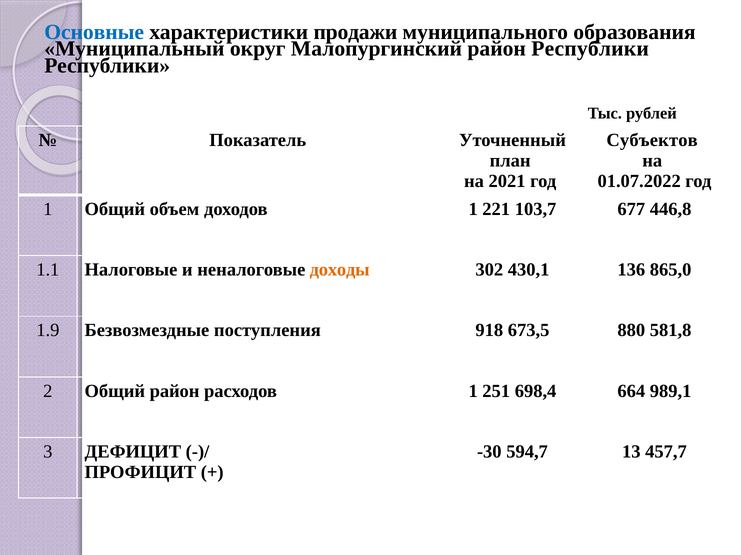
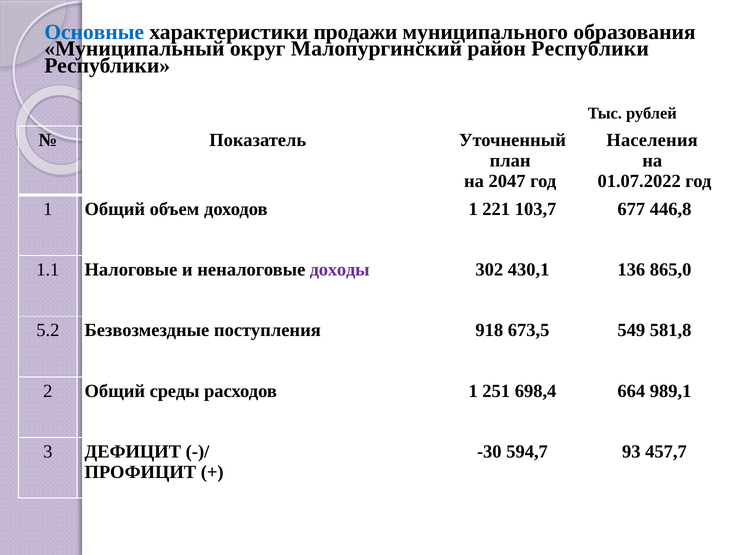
Субъектов: Субъектов -> Населения
2021: 2021 -> 2047
доходы colour: orange -> purple
1.9: 1.9 -> 5.2
880: 880 -> 549
Общий район: район -> среды
13: 13 -> 93
